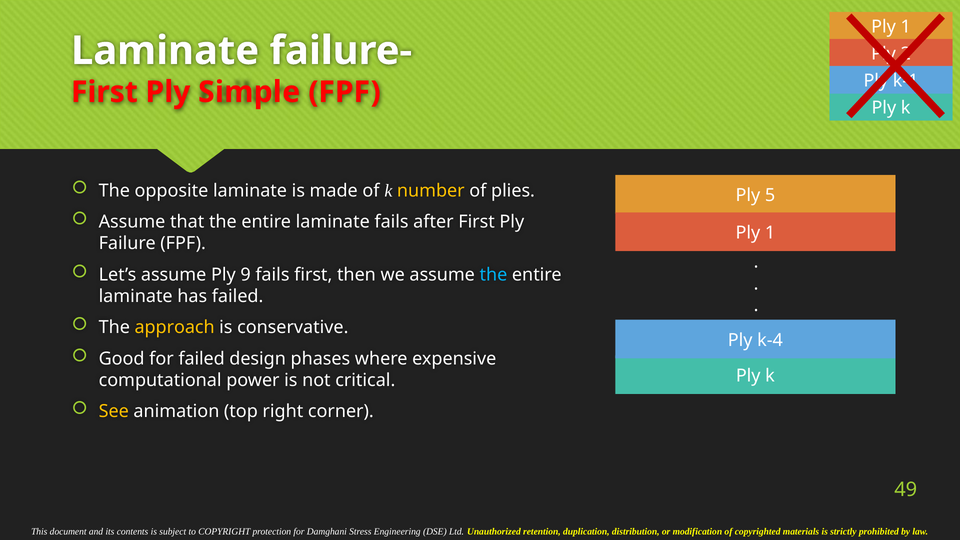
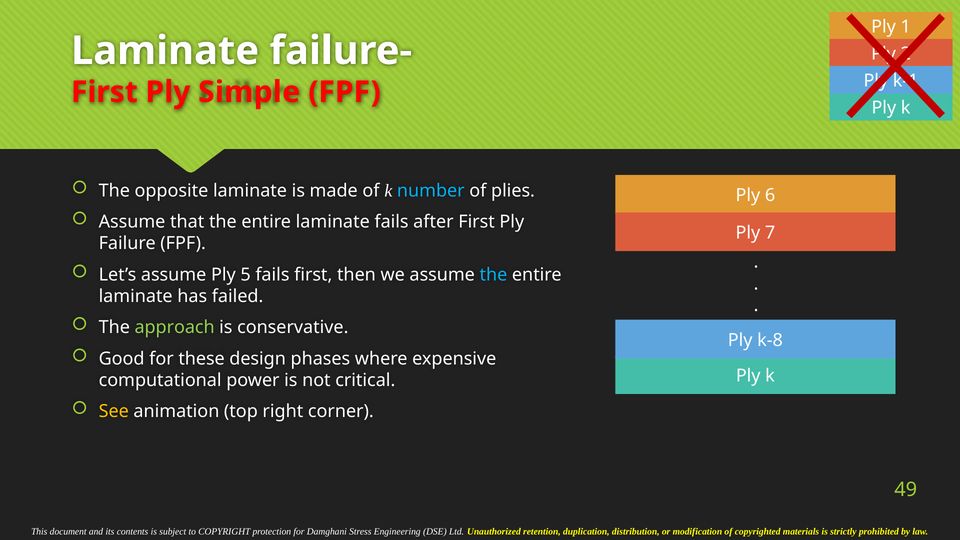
number colour: yellow -> light blue
5: 5 -> 6
1 at (770, 233): 1 -> 7
9: 9 -> 5
approach colour: yellow -> light green
k-4: k-4 -> k-8
for failed: failed -> these
